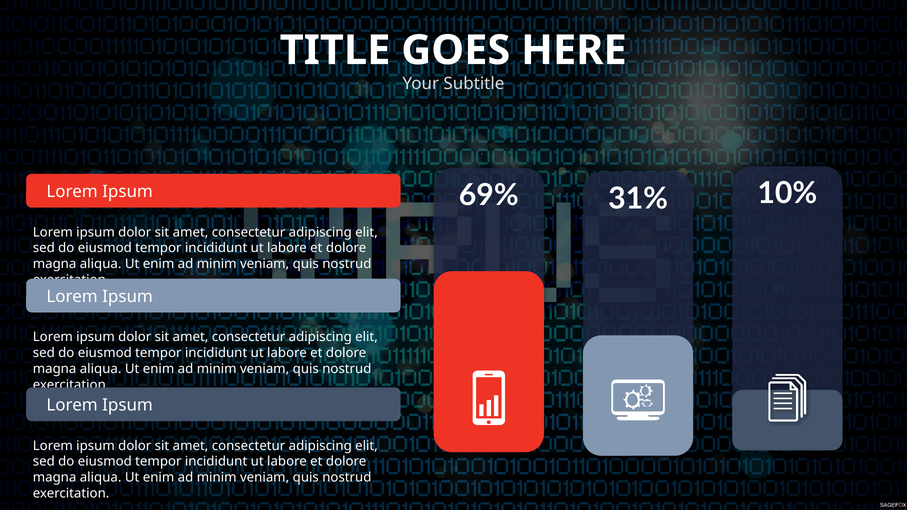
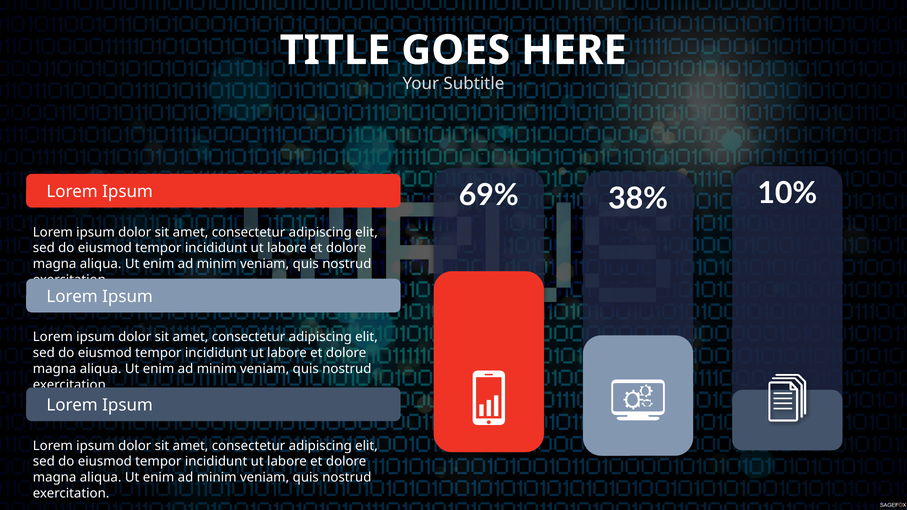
31%: 31% -> 38%
